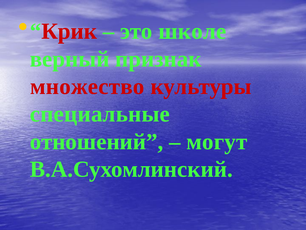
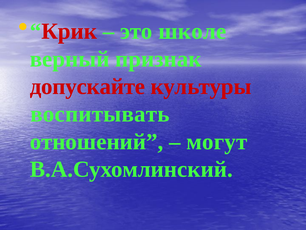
множество: множество -> допускайте
специальные: специальные -> воспитывать
